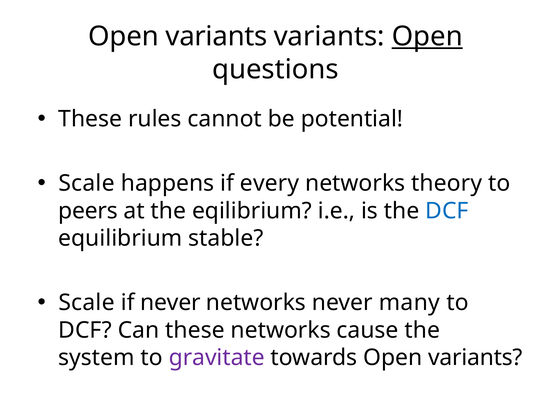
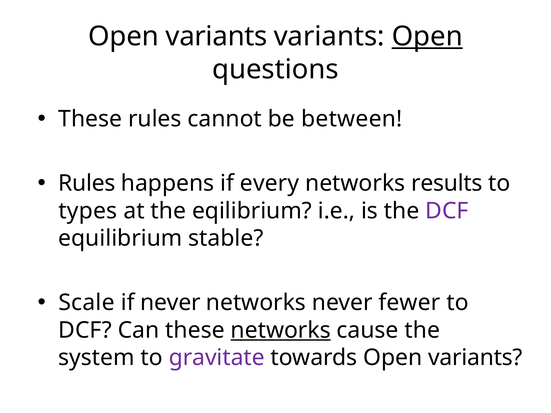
potential: potential -> between
Scale at (87, 183): Scale -> Rules
theory: theory -> results
peers: peers -> types
DCF at (447, 211) colour: blue -> purple
many: many -> fewer
networks at (281, 330) underline: none -> present
